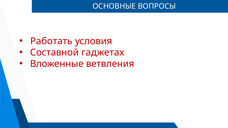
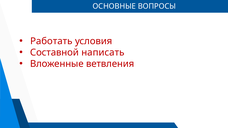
гаджетах: гаджетах -> написать
